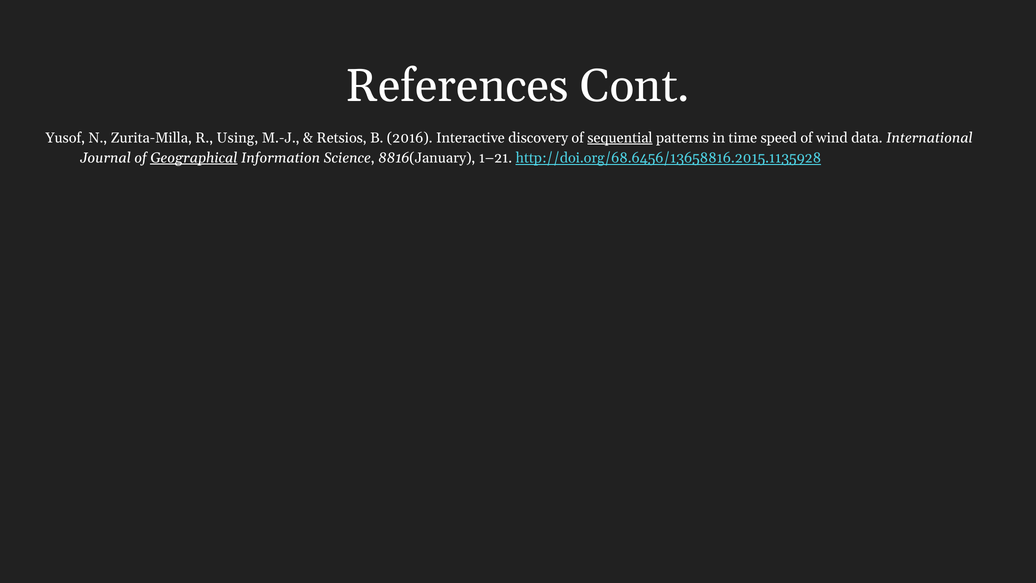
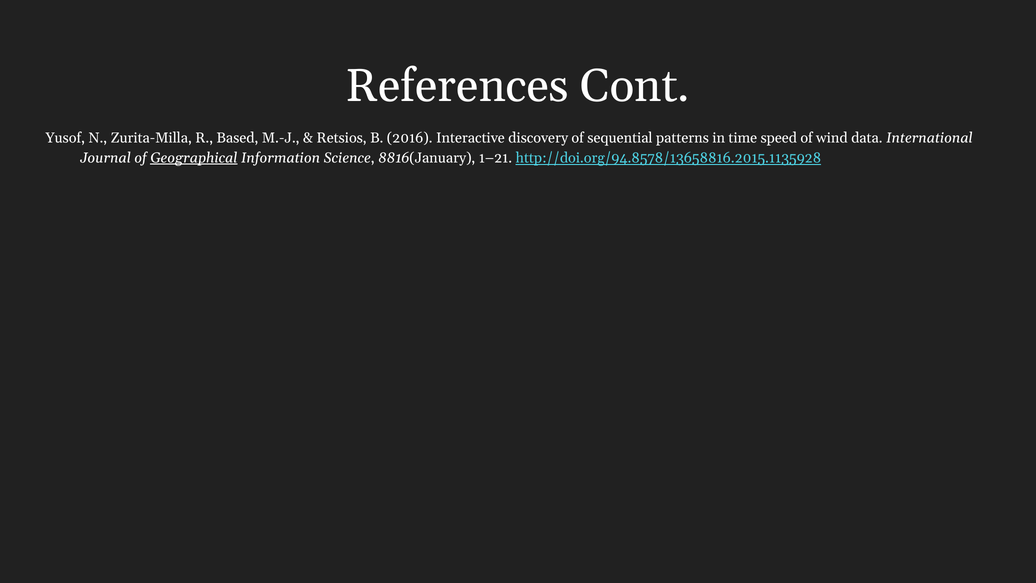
Using: Using -> Based
sequential underline: present -> none
http://doi.org/68.6456/13658816.2015.1135928: http://doi.org/68.6456/13658816.2015.1135928 -> http://doi.org/94.8578/13658816.2015.1135928
